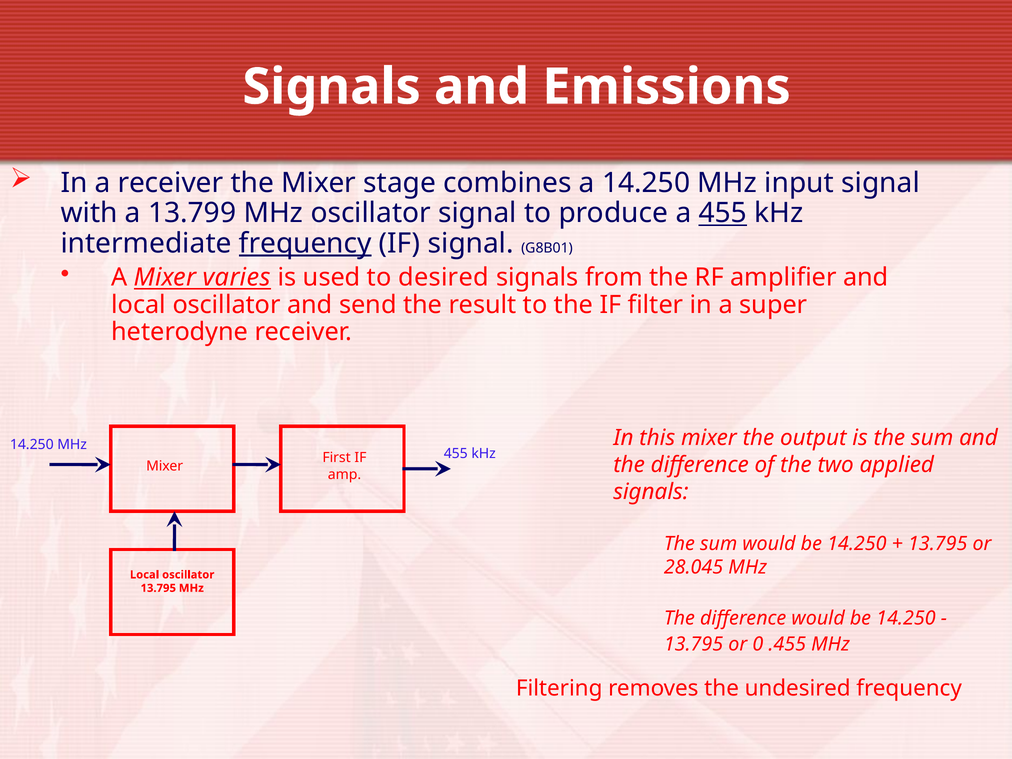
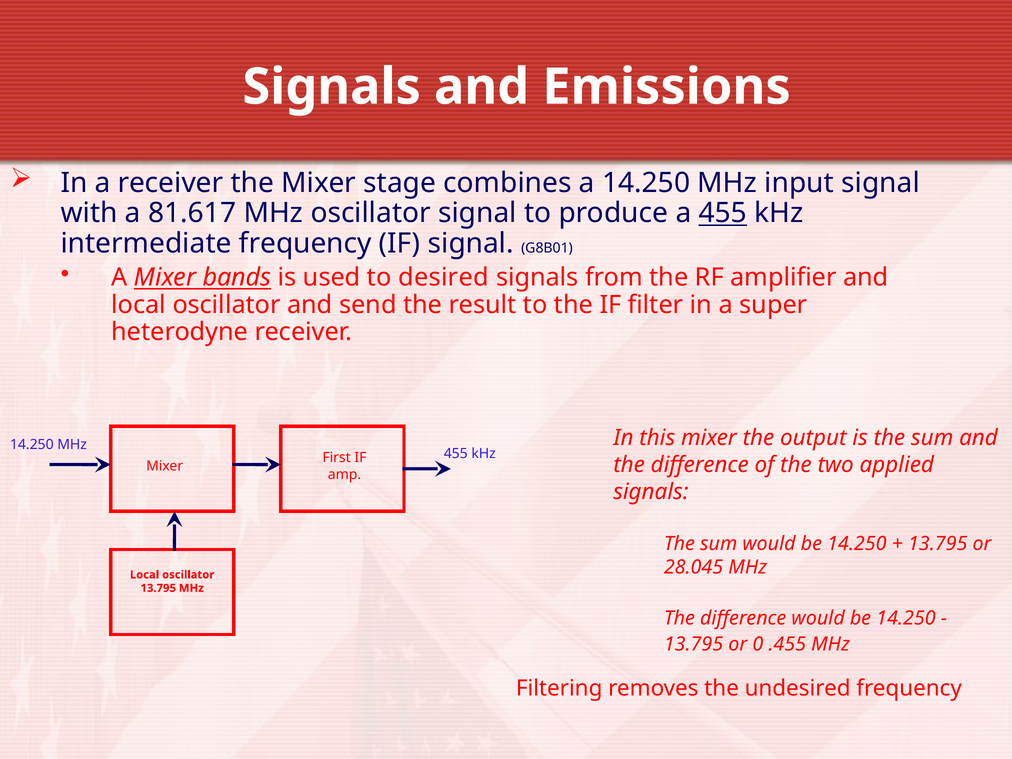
13.799: 13.799 -> 81.617
frequency at (305, 243) underline: present -> none
varies: varies -> bands
